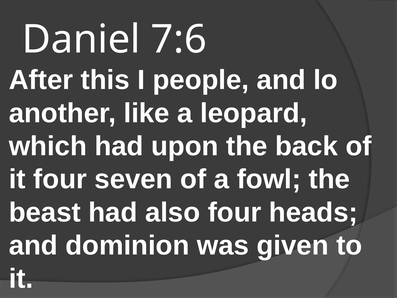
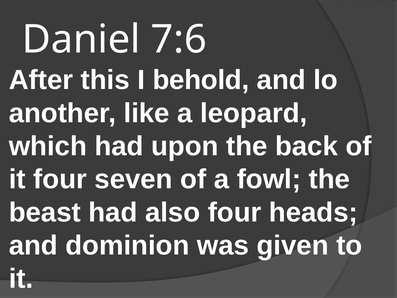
people: people -> behold
